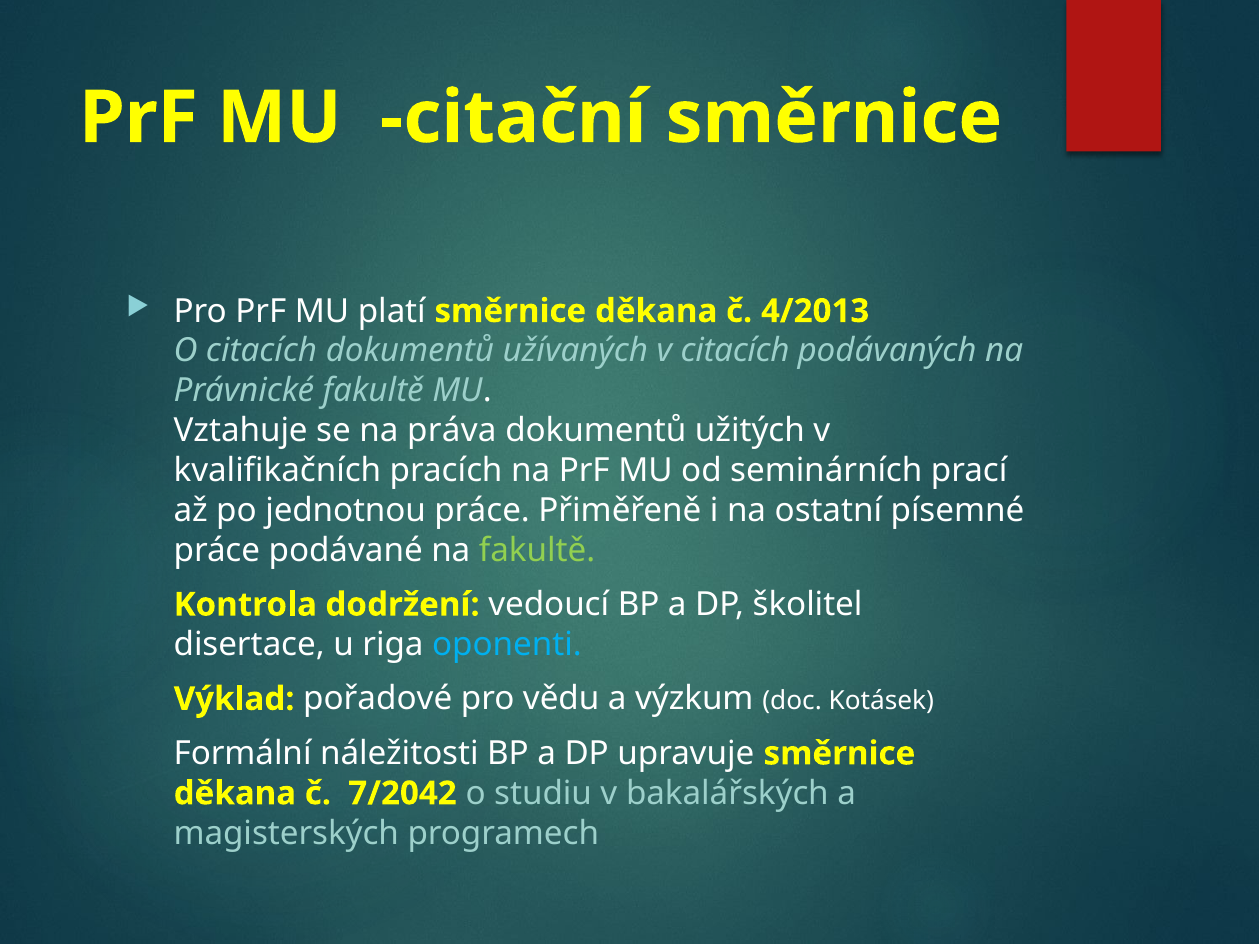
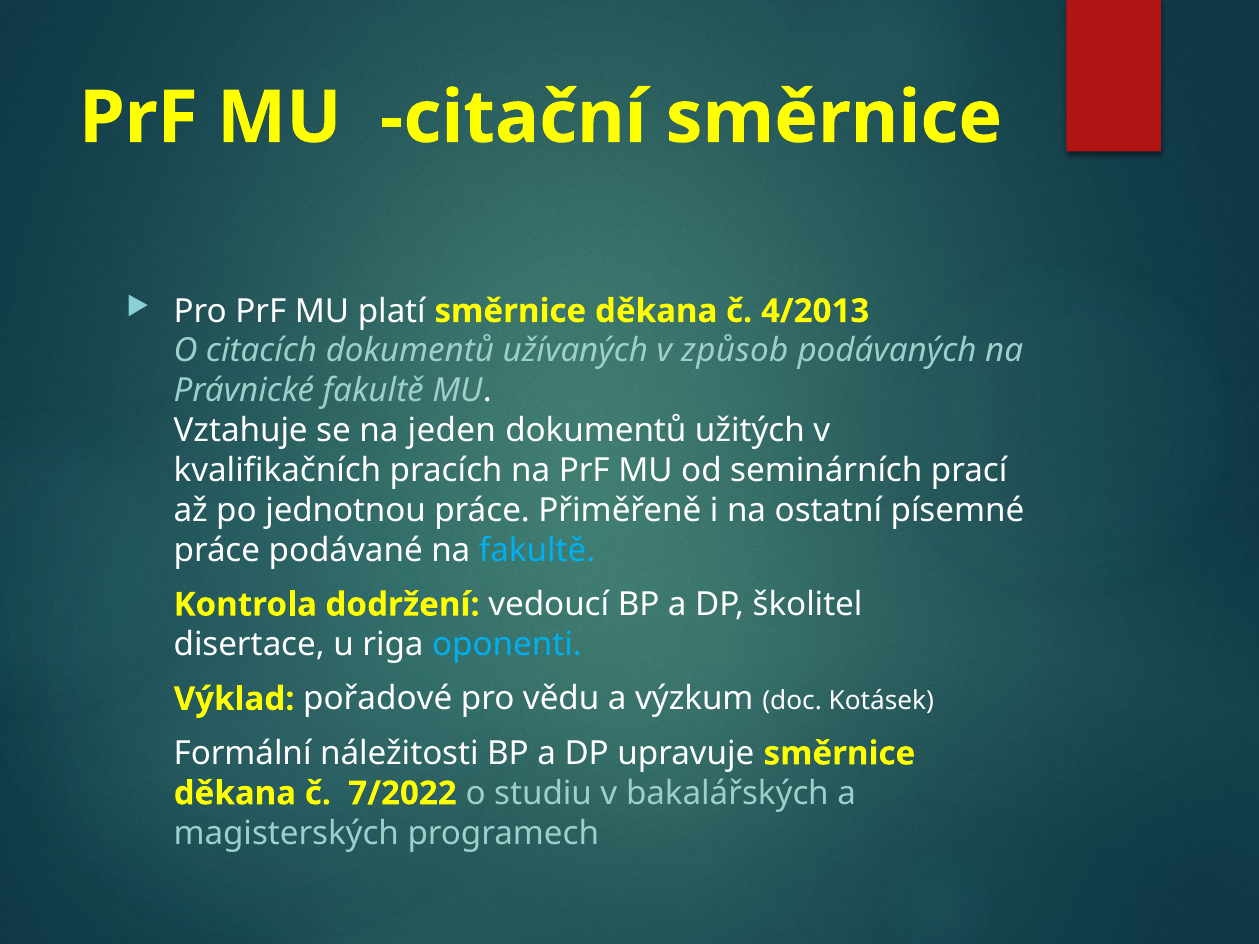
v citacích: citacích -> způsob
práva: práva -> jeden
fakultě at (537, 550) colour: light green -> light blue
7/2042: 7/2042 -> 7/2022
